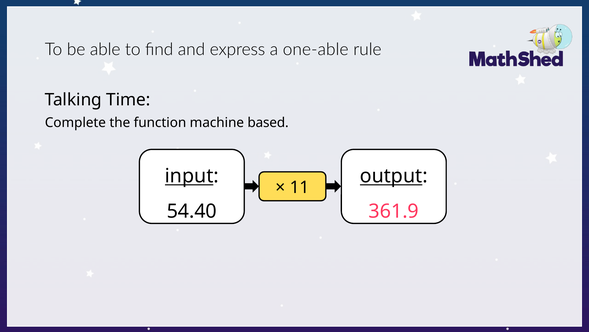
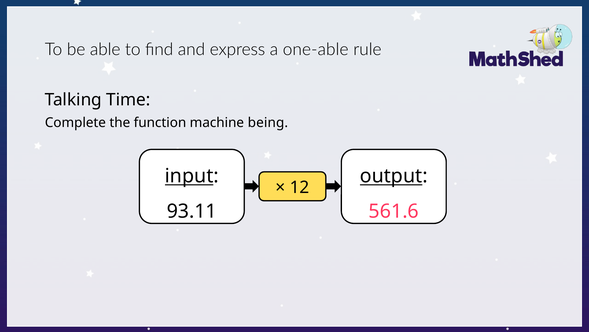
based: based -> being
11: 11 -> 12
54.40: 54.40 -> 93.11
361.9: 361.9 -> 561.6
